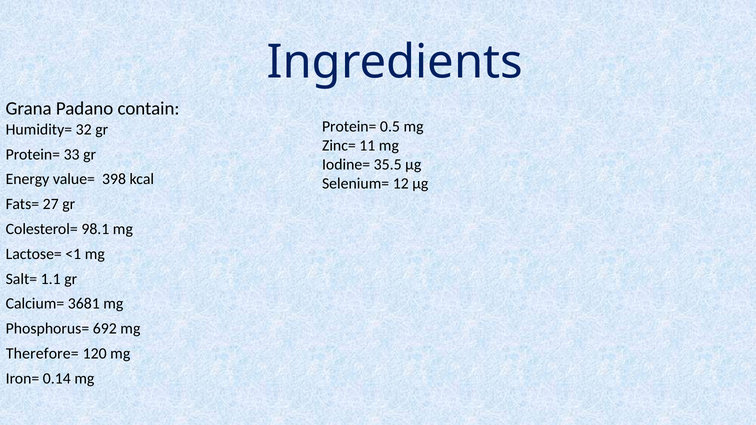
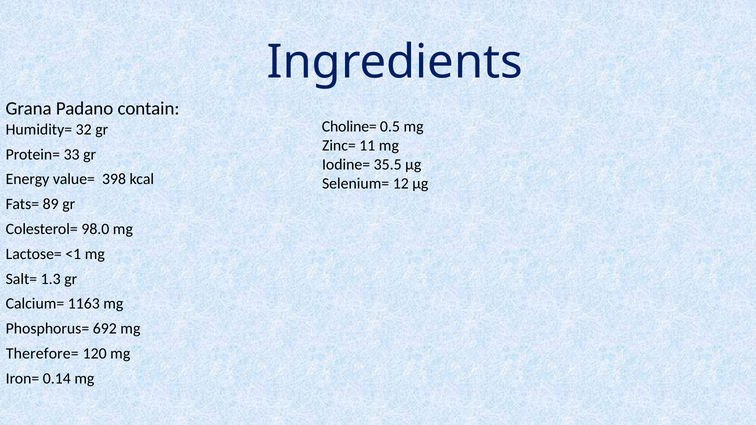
Protein= at (349, 127): Protein= -> Choline=
27: 27 -> 89
98.1: 98.1 -> 98.0
1.1: 1.1 -> 1.3
3681: 3681 -> 1163
